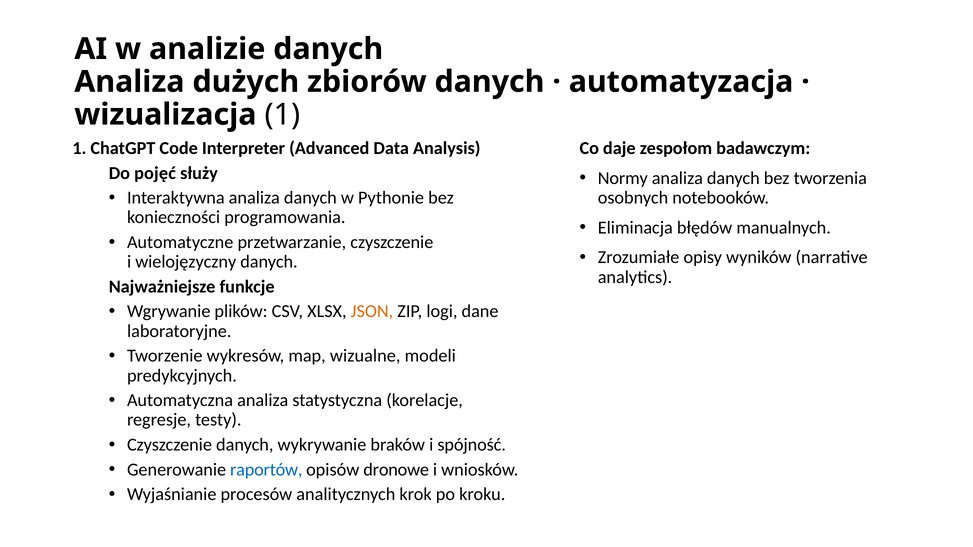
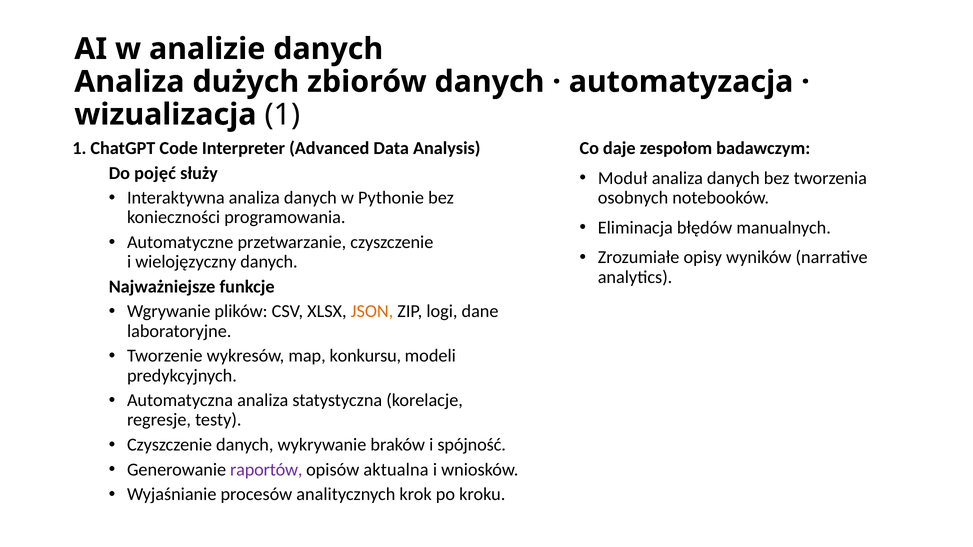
Normy: Normy -> Moduł
wizualne: wizualne -> konkursu
raportów colour: blue -> purple
dronowe: dronowe -> aktualna
